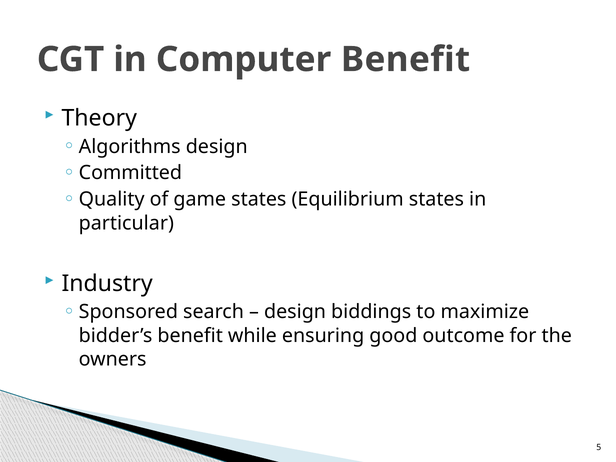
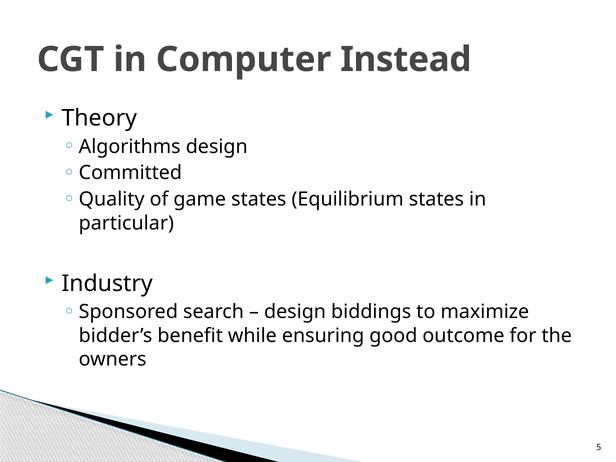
Computer Benefit: Benefit -> Instead
